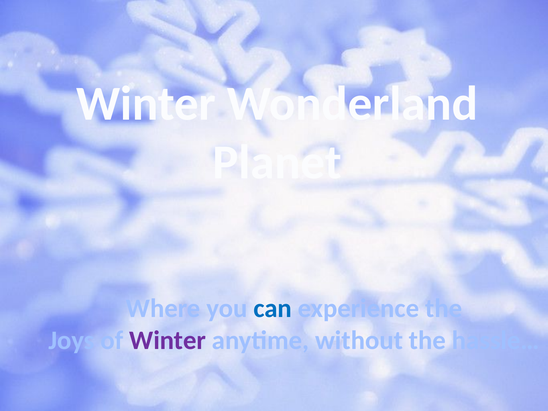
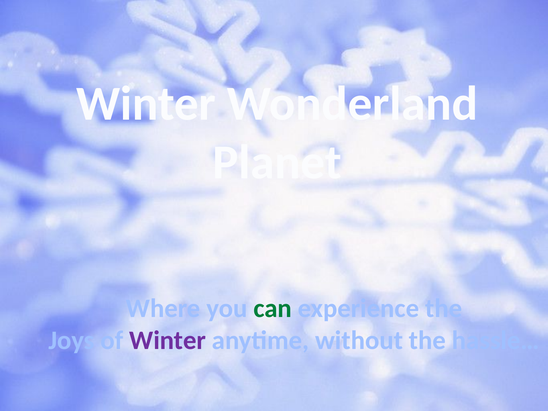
can colour: blue -> green
